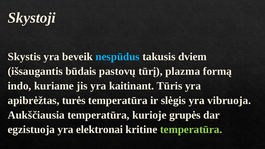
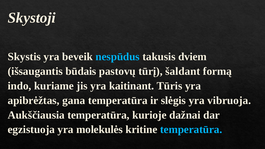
plazma: plazma -> šaldant
turės: turės -> gana
grupės: grupės -> dažnai
elektronai: elektronai -> molekulės
temperatūra at (191, 130) colour: light green -> light blue
